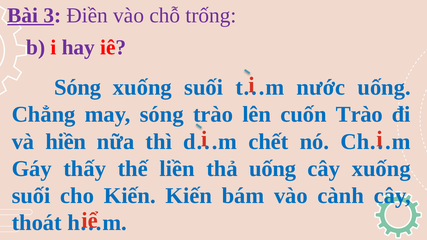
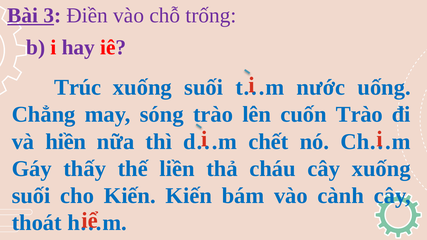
Sóng at (78, 88): Sóng -> Trúc
thả uống: uống -> cháu
